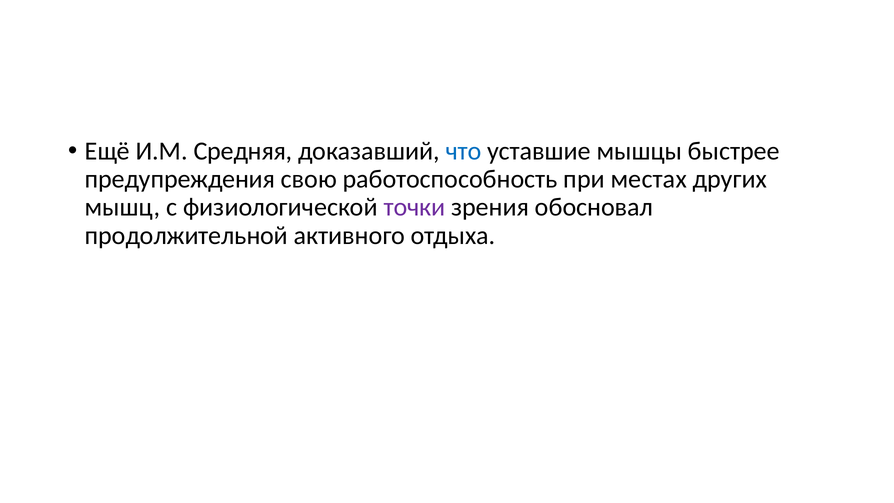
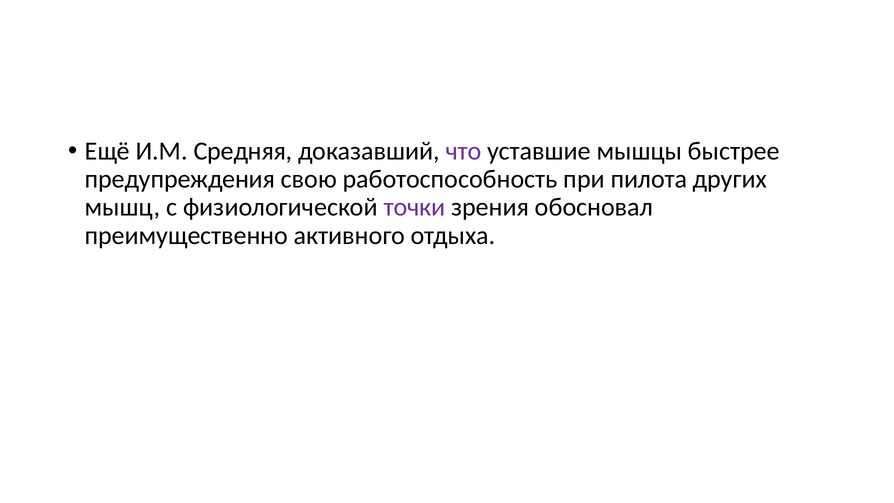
что colour: blue -> purple
местах: местах -> пилота
продолжительной: продолжительной -> преимущественно
